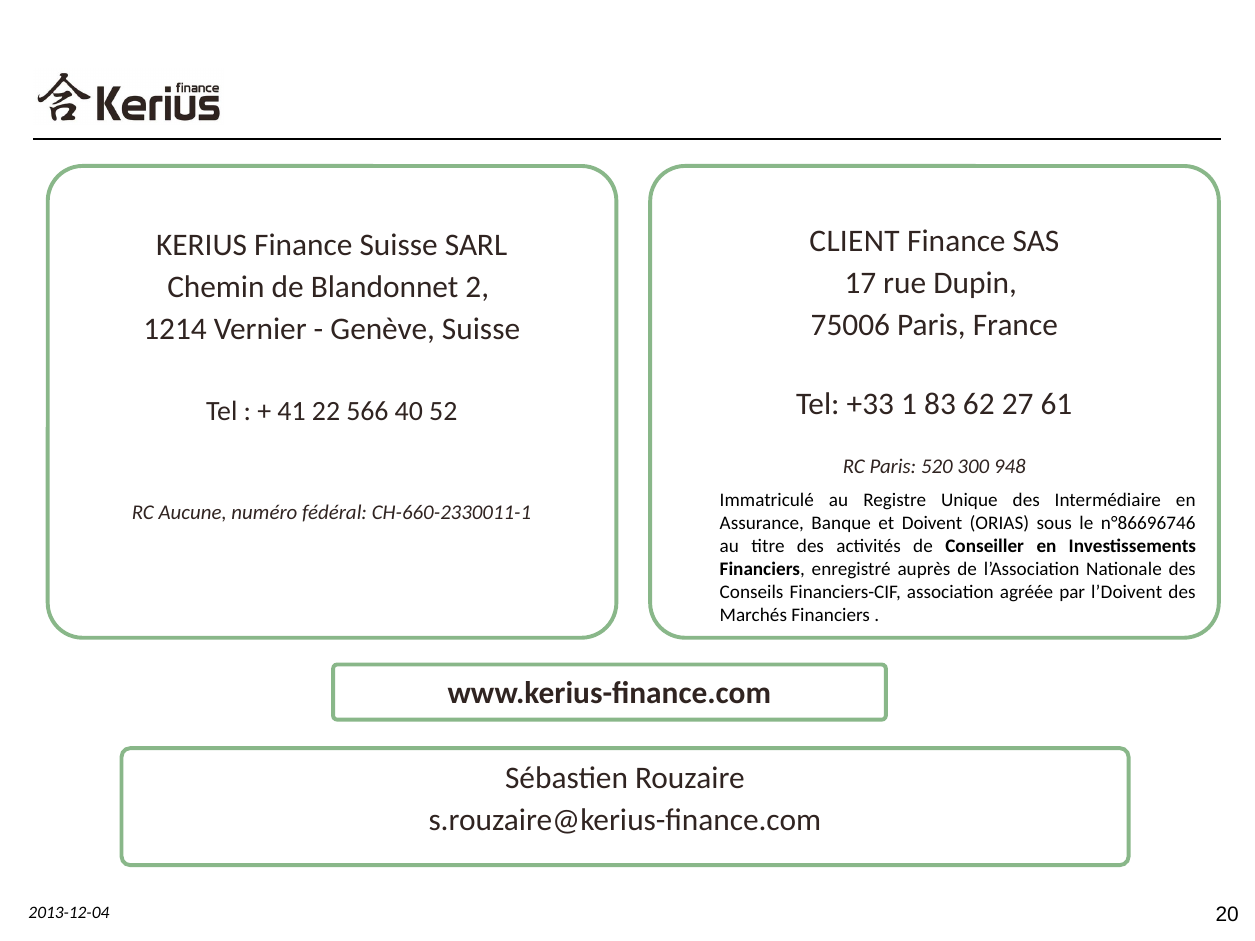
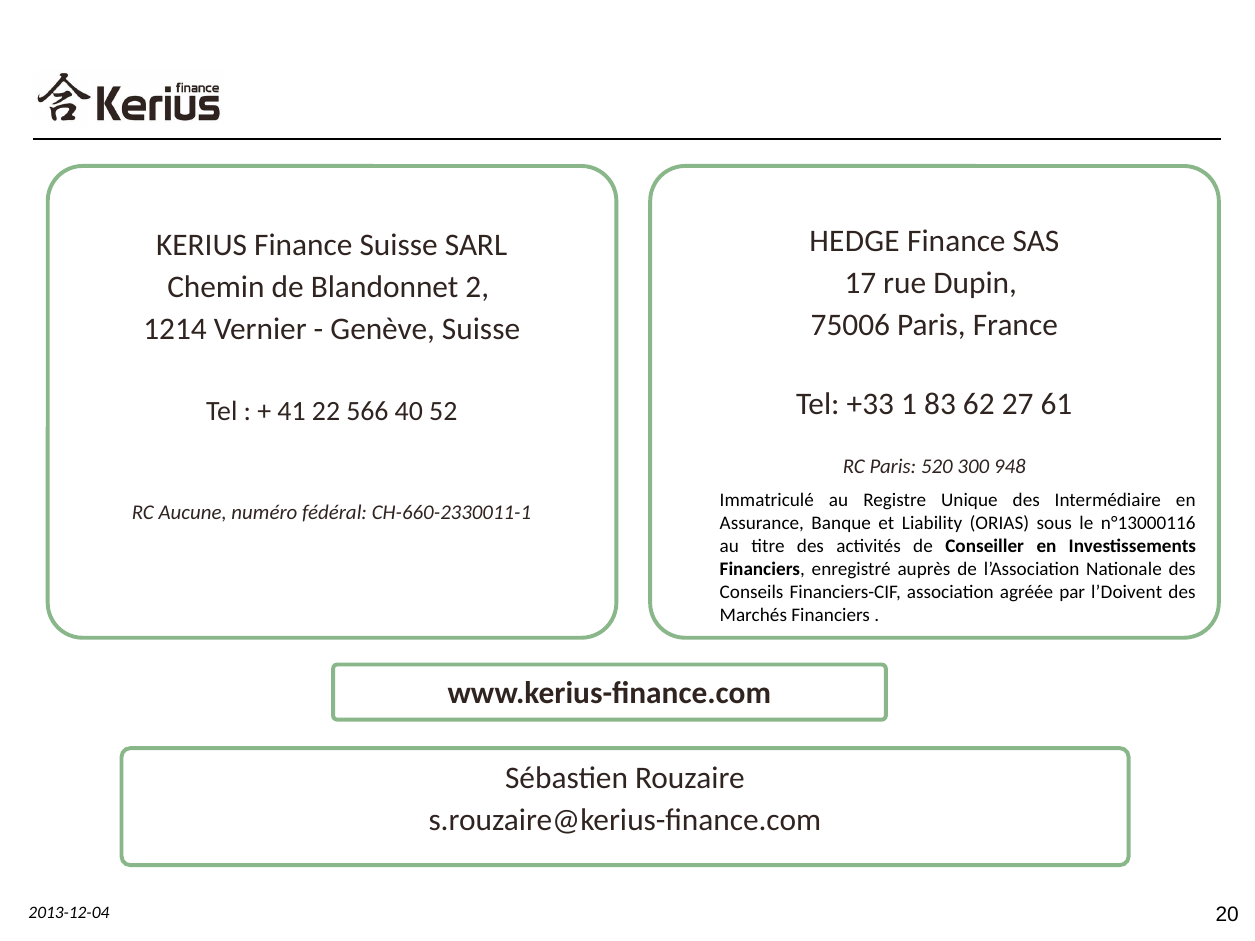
CLIENT: CLIENT -> HEDGE
Doivent: Doivent -> Liability
n°86696746: n°86696746 -> n°13000116
